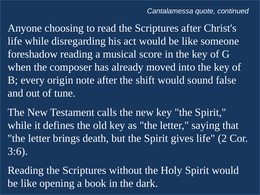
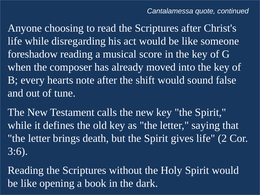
origin: origin -> hearts
